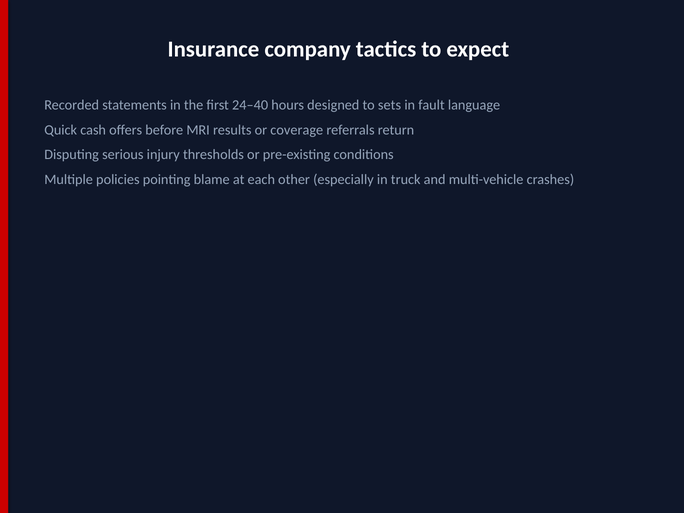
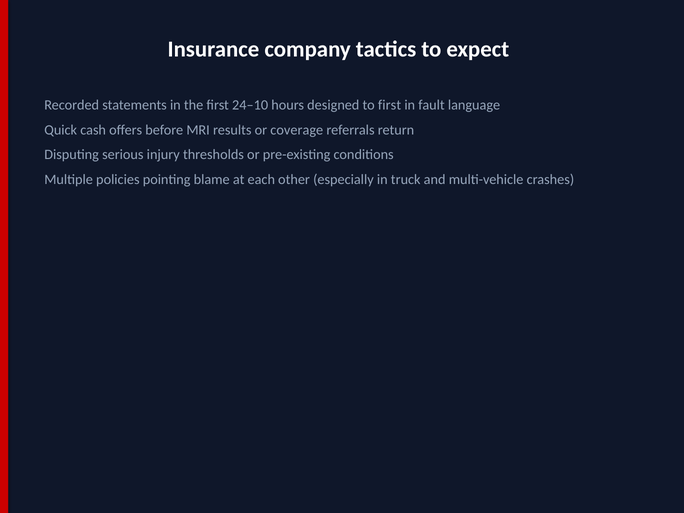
24–40: 24–40 -> 24–10
to sets: sets -> first
